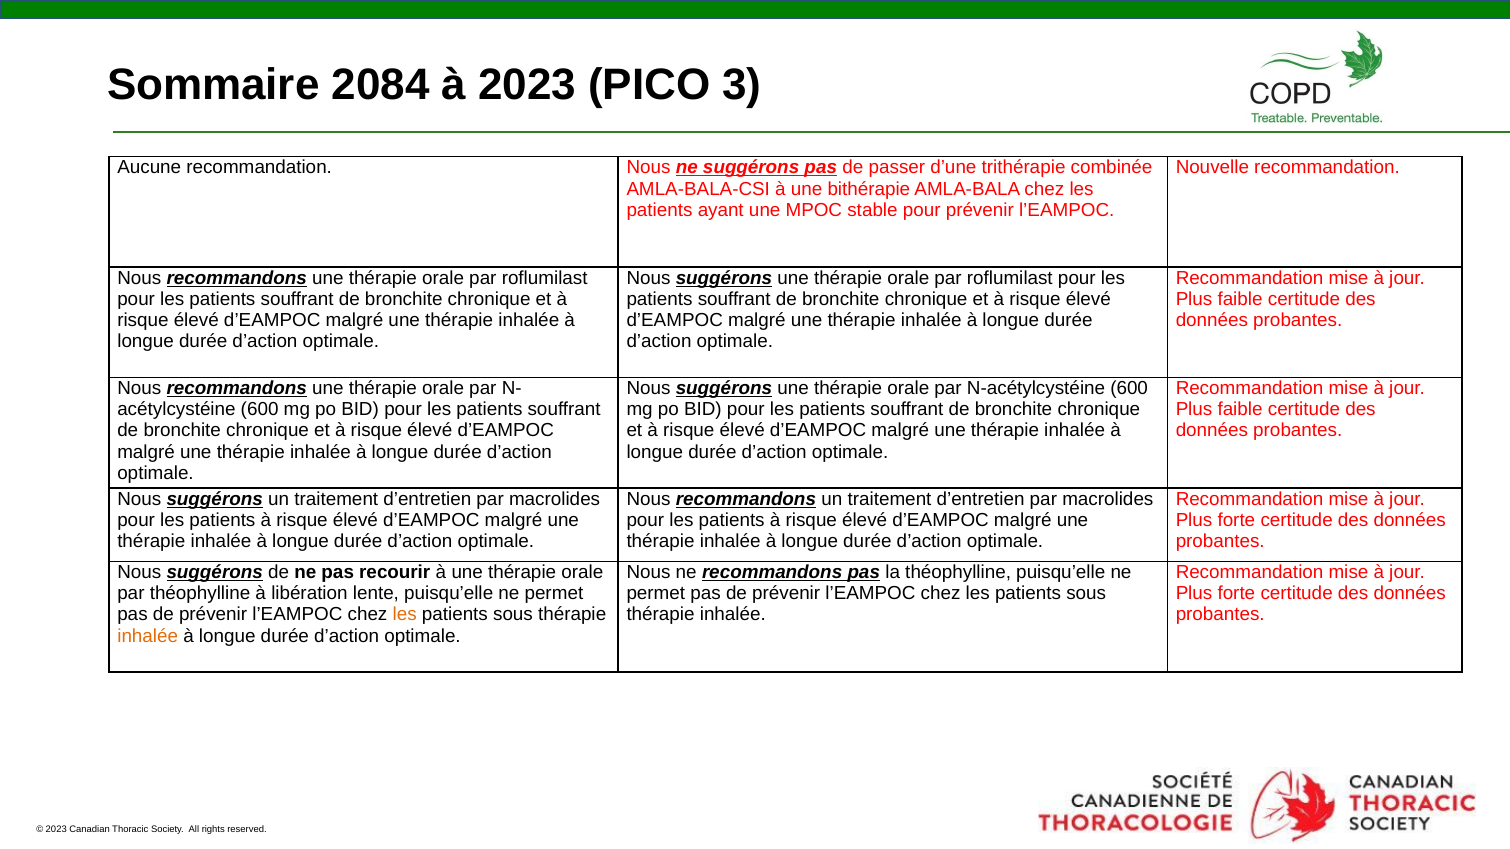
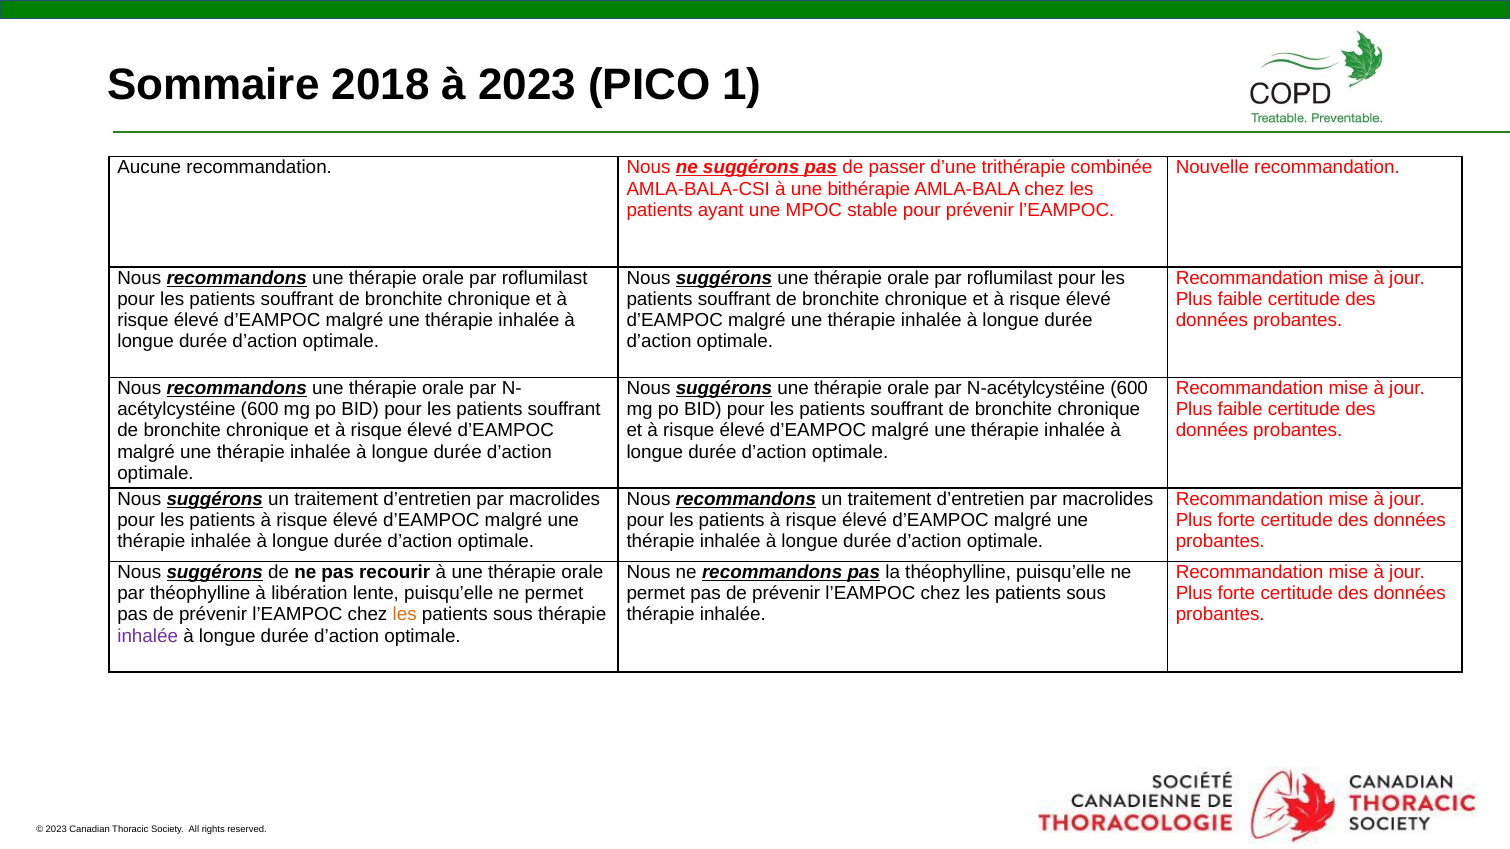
2084: 2084 -> 2018
3: 3 -> 1
inhalée at (148, 636) colour: orange -> purple
